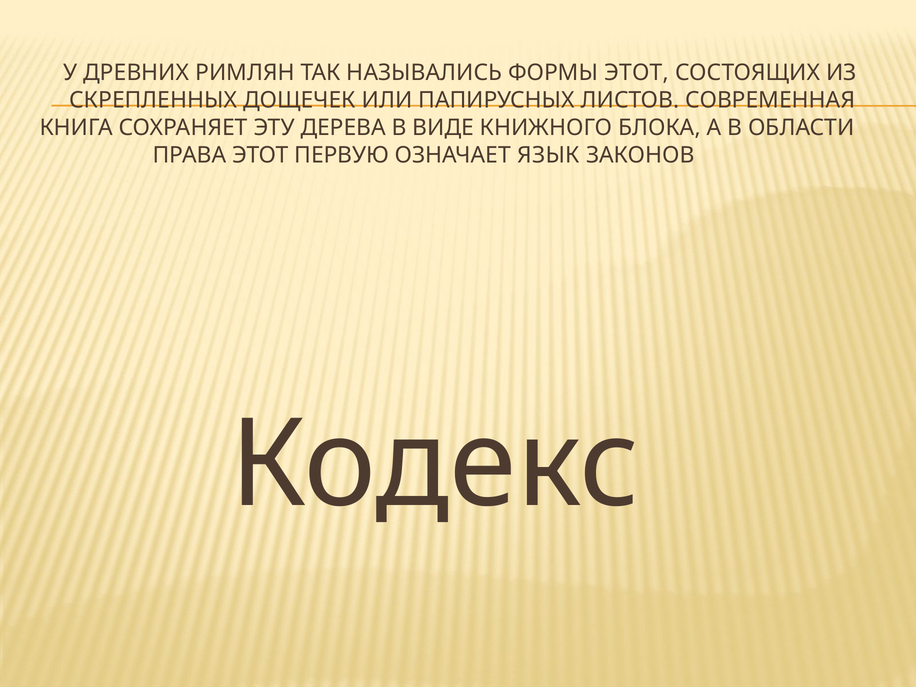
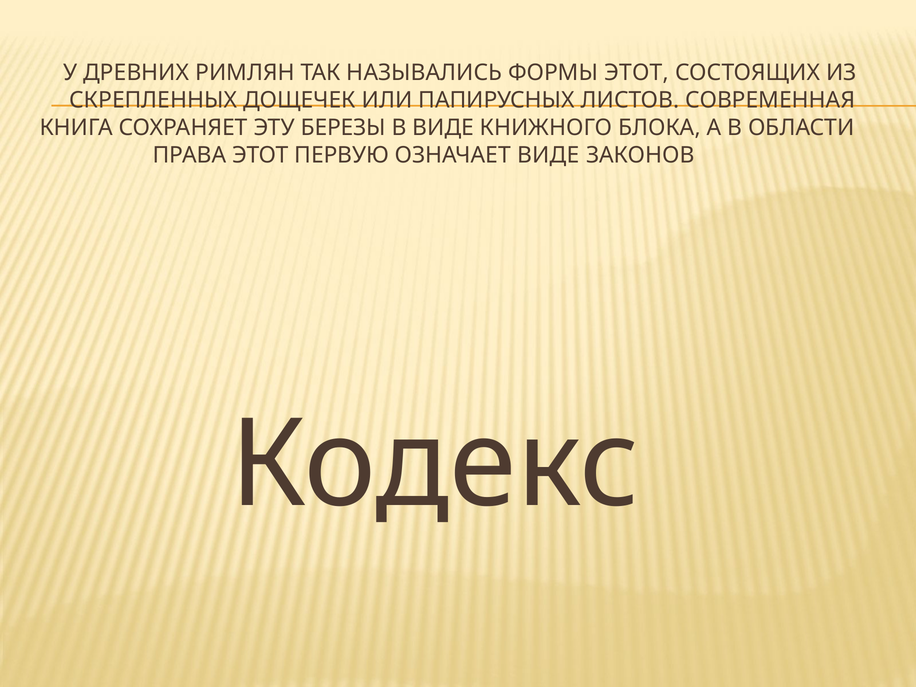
ДЕРЕВА: ДЕРЕВА -> БЕРЕЗЫ
ОЗНАЧАЕТ ЯЗЫК: ЯЗЫК -> ВИДЕ
